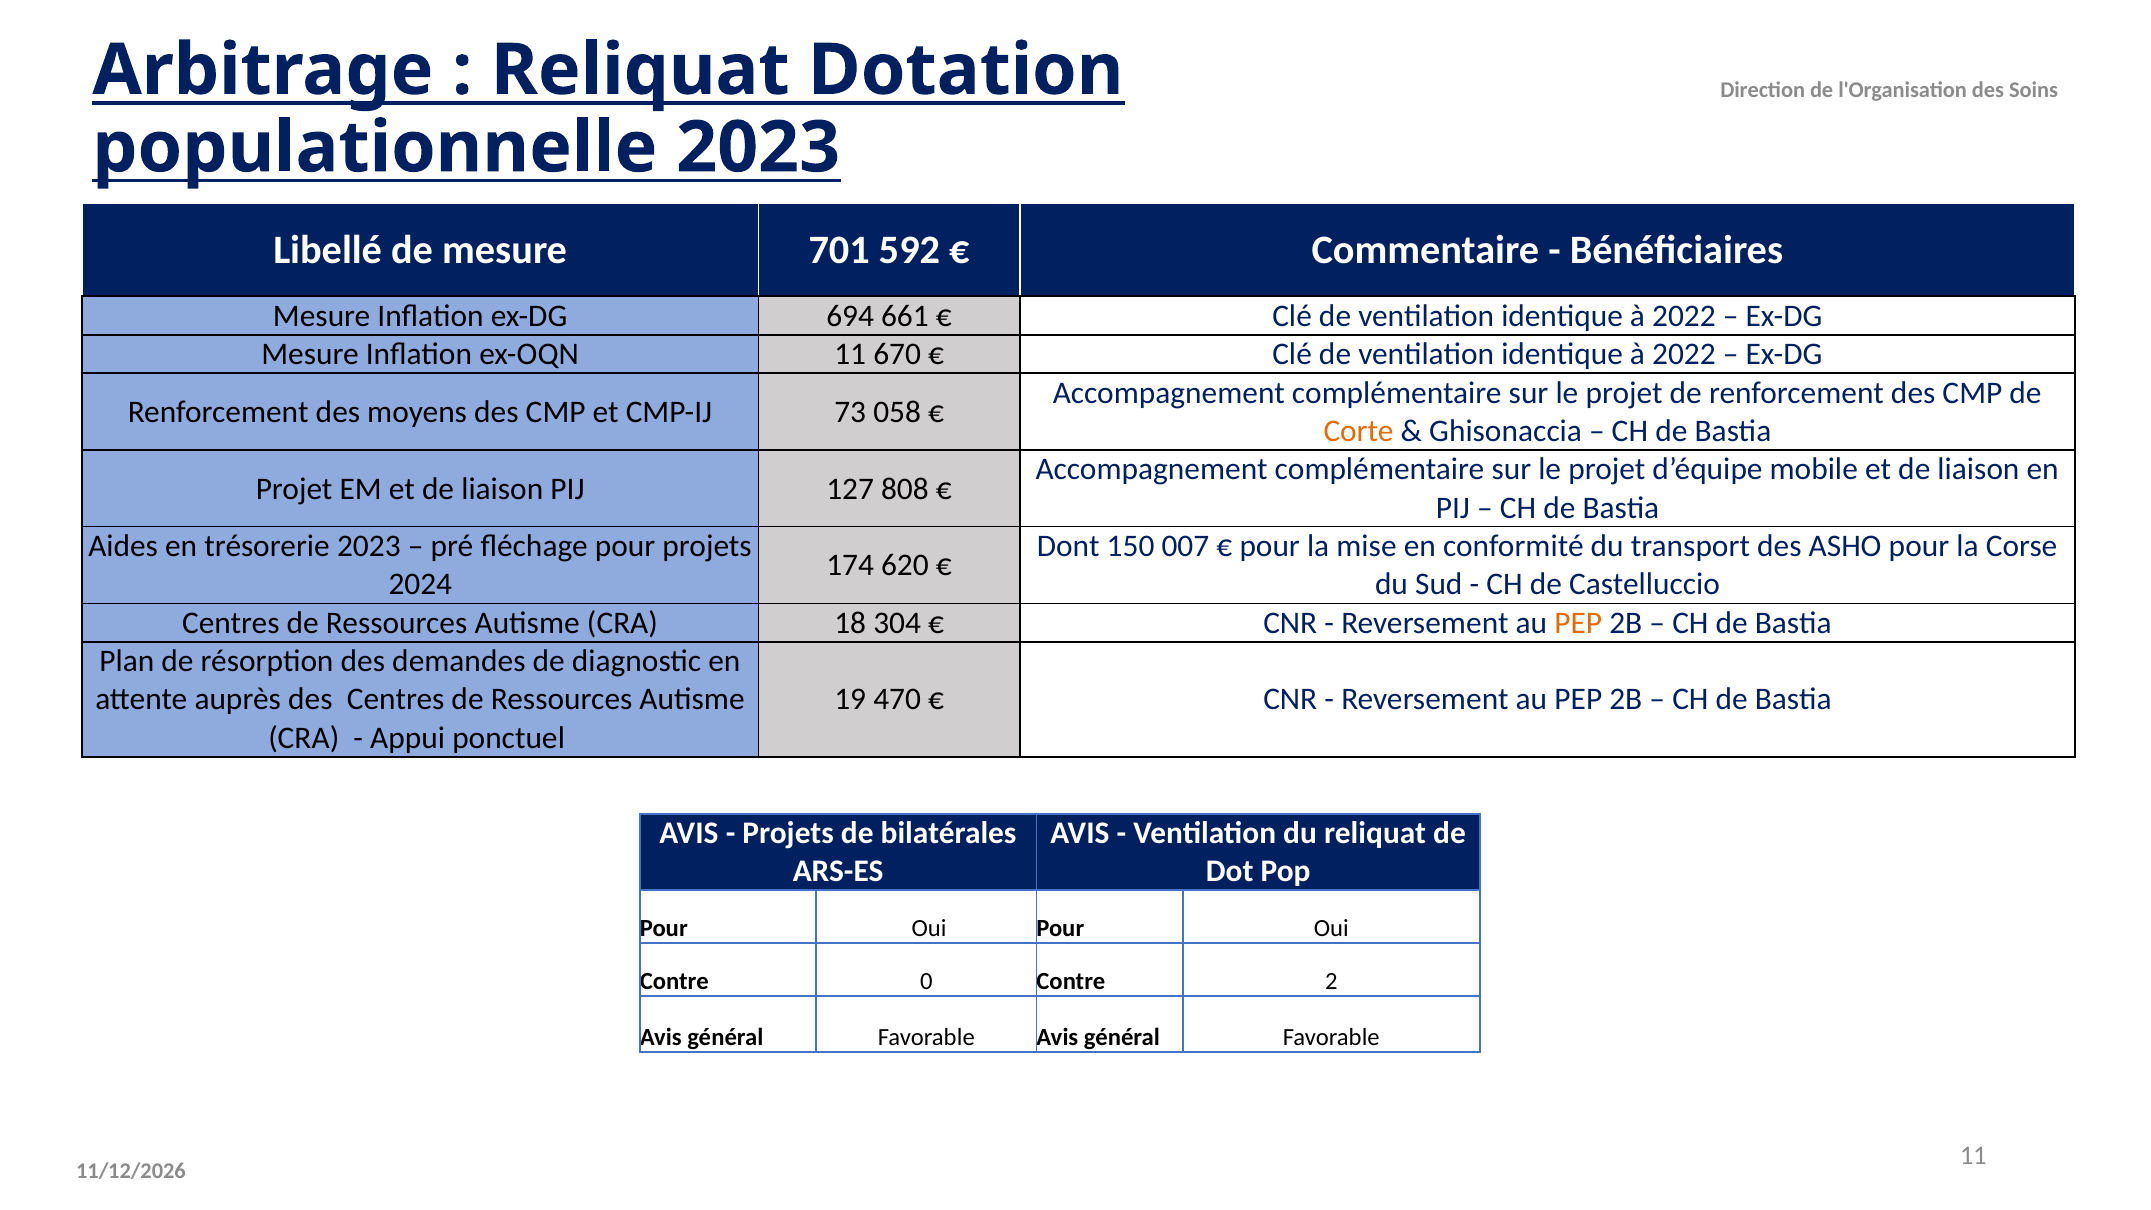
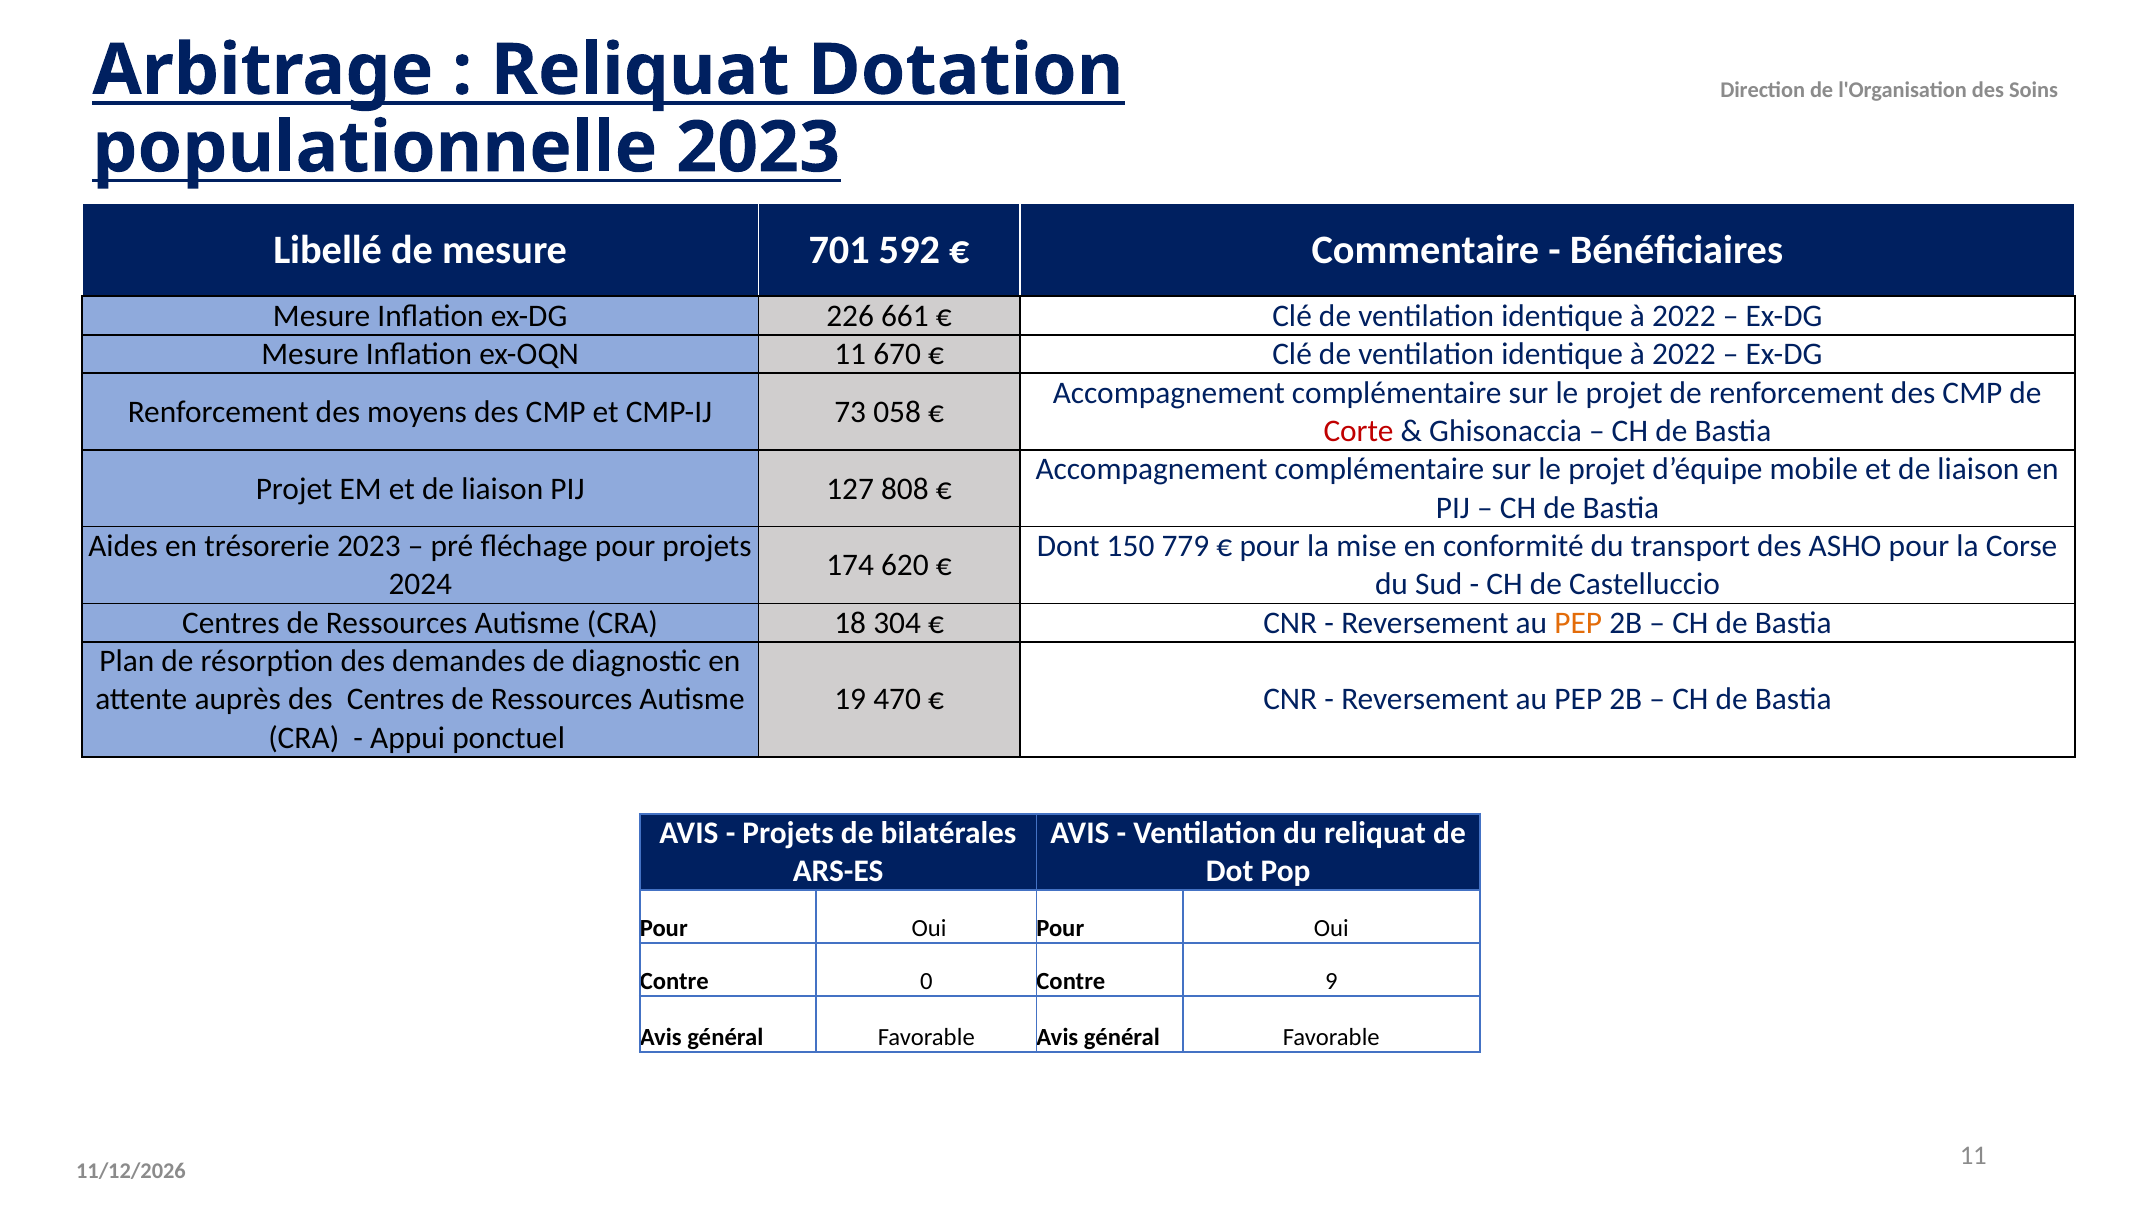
694: 694 -> 226
Corte colour: orange -> red
007: 007 -> 779
2: 2 -> 9
